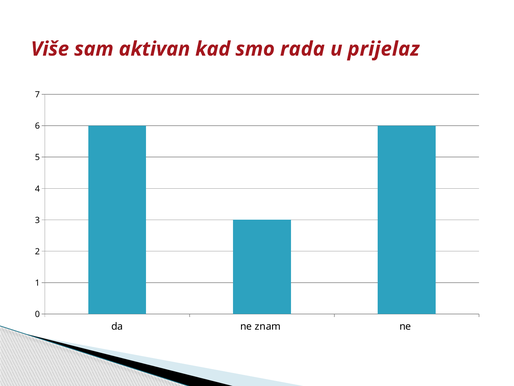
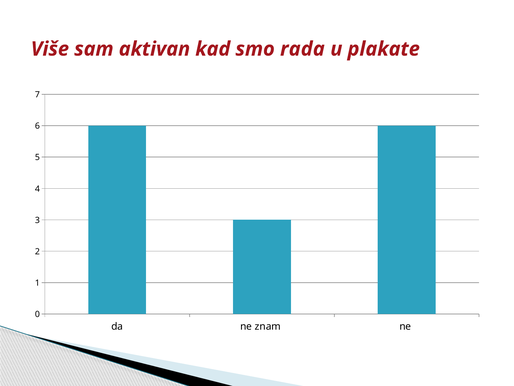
prijelaz: prijelaz -> plakate
